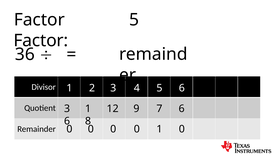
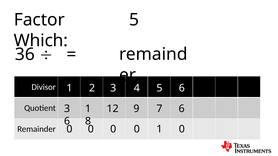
Factor at (41, 41): Factor -> Which
